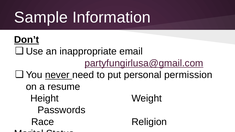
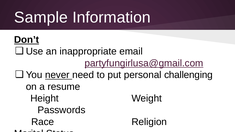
permission: permission -> challenging
